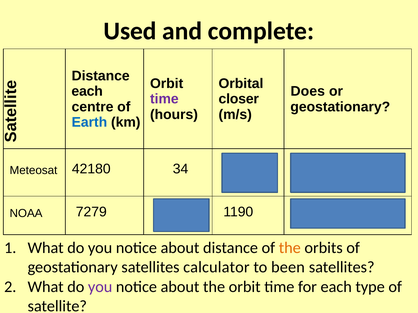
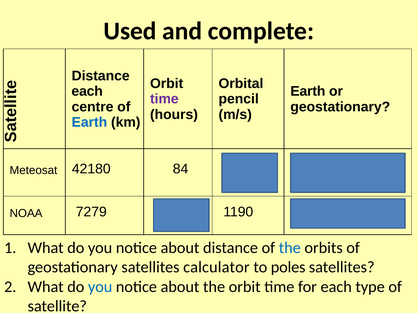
Does at (308, 91): Does -> Earth
closer: closer -> pencil
34: 34 -> 84
the at (290, 248) colour: orange -> blue
been: been -> poles
you at (100, 287) colour: purple -> blue
